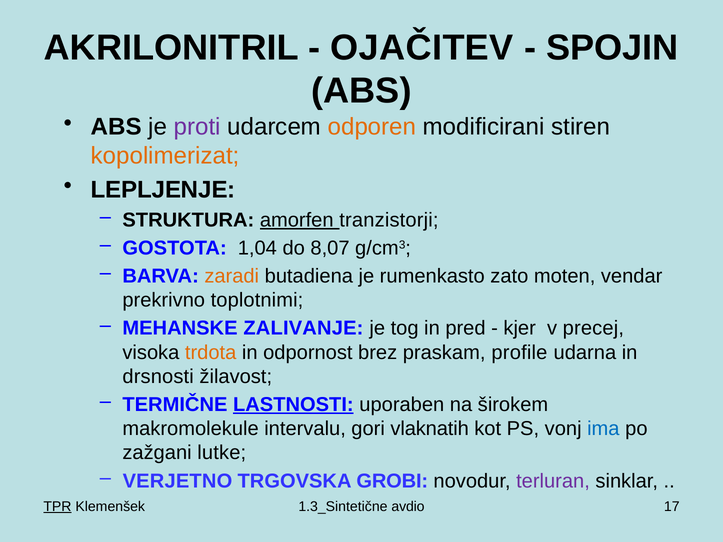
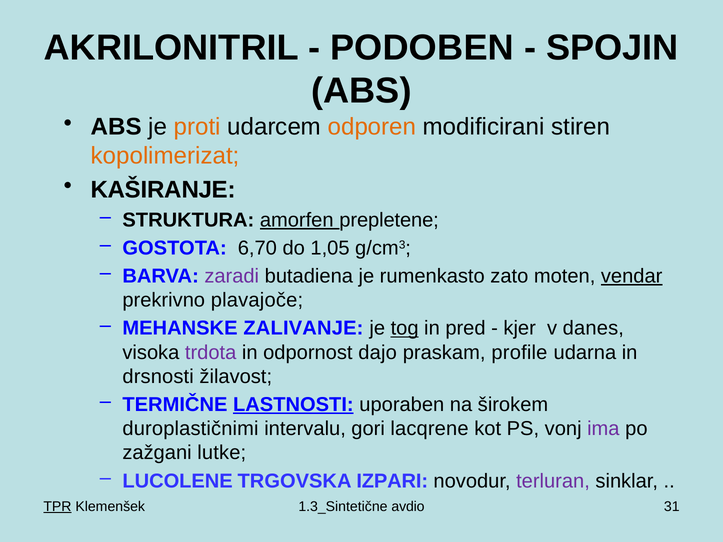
OJAČITEV: OJAČITEV -> PODOBEN
proti colour: purple -> orange
LEPLJENJE: LEPLJENJE -> KAŠIRANJE
tranzistorji: tranzistorji -> prepletene
1,04: 1,04 -> 6,70
8,07: 8,07 -> 1,05
zaradi colour: orange -> purple
vendar underline: none -> present
toplotnimi: toplotnimi -> plavajoče
tog underline: none -> present
precej: precej -> danes
trdota colour: orange -> purple
brez: brez -> dajo
makromolekule: makromolekule -> duroplastičnimi
vlaknatih: vlaknatih -> lacqrene
ima colour: blue -> purple
VERJETNO: VERJETNO -> LUCOLENE
GROBI: GROBI -> IZPARI
17: 17 -> 31
